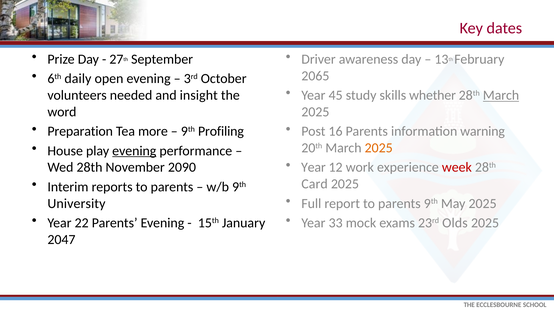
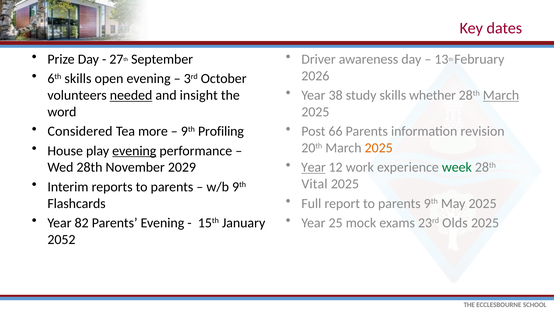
2065: 2065 -> 2026
6th daily: daily -> skills
45: 45 -> 38
needed underline: none -> present
Preparation: Preparation -> Considered
16: 16 -> 66
warning: warning -> revision
Year at (313, 167) underline: none -> present
week colour: red -> green
2090: 2090 -> 2029
Card: Card -> Vital
University: University -> Flashcards
22: 22 -> 82
33: 33 -> 25
2047: 2047 -> 2052
